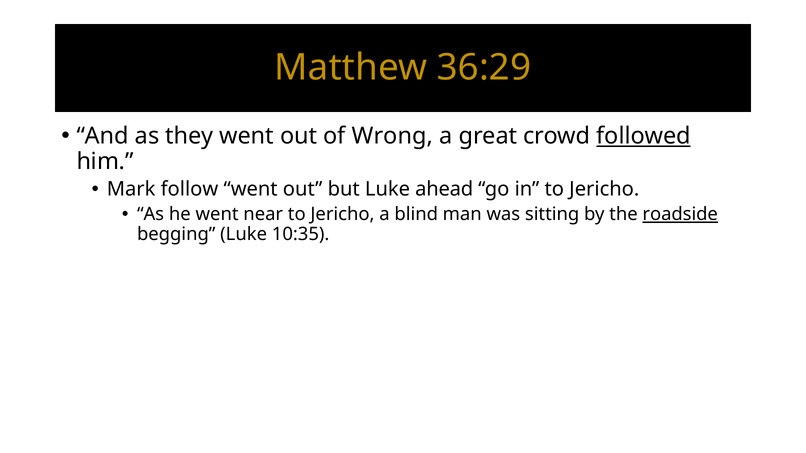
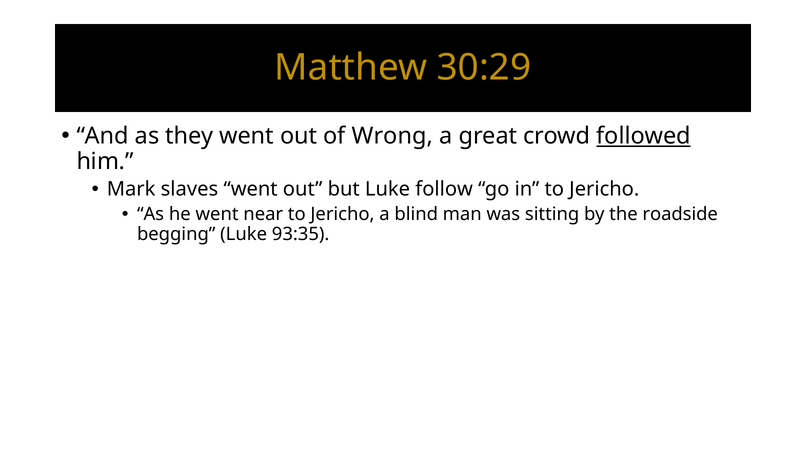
36:29: 36:29 -> 30:29
follow: follow -> slaves
ahead: ahead -> follow
roadside underline: present -> none
10:35: 10:35 -> 93:35
